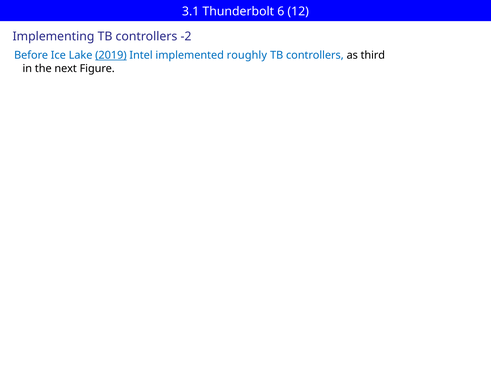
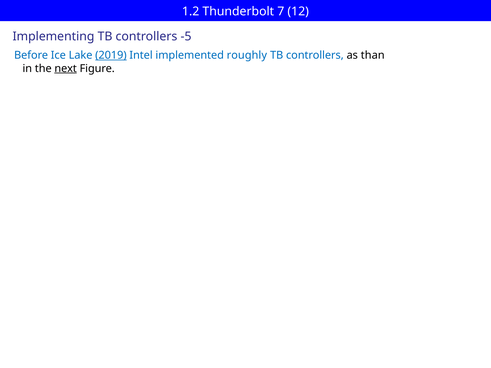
3.1: 3.1 -> 1.2
6: 6 -> 7
-2: -2 -> -5
third: third -> than
next underline: none -> present
